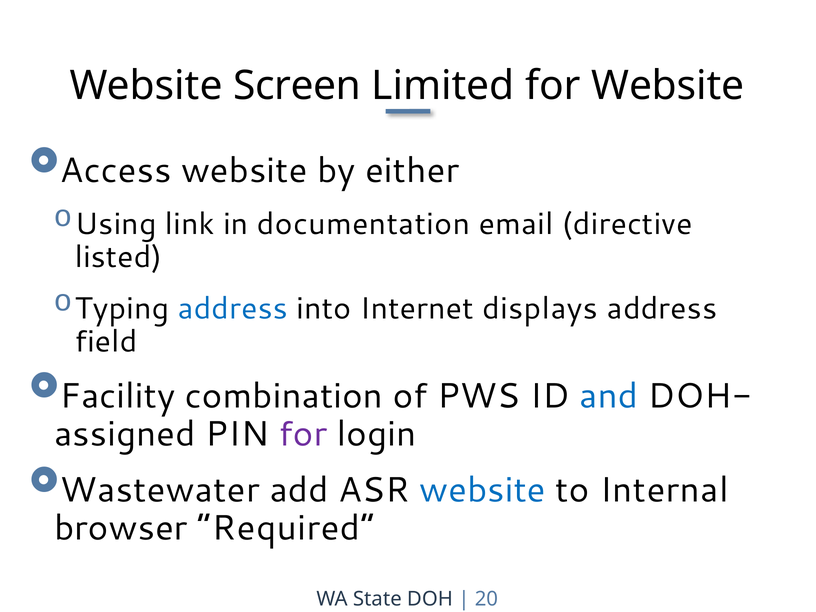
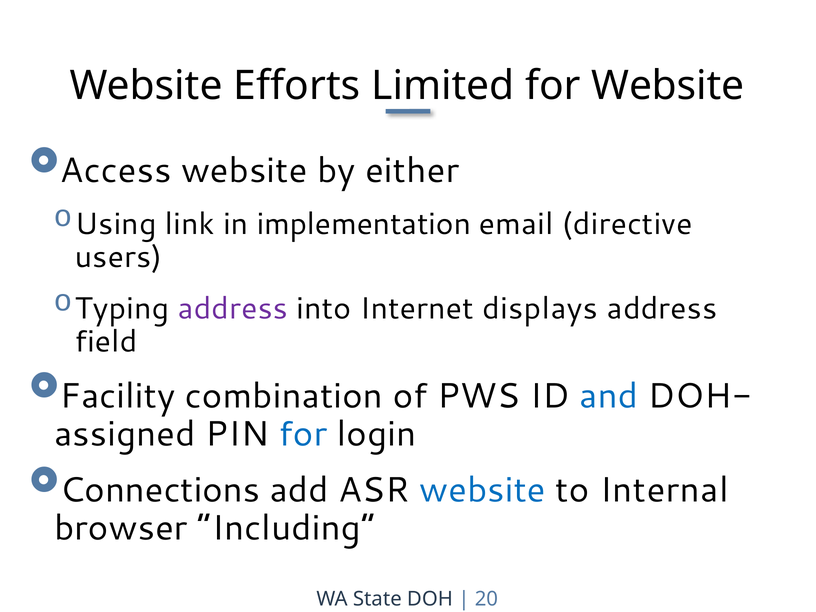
Screen: Screen -> Efforts
documentation: documentation -> implementation
listed: listed -> users
address at (233, 309) colour: blue -> purple
for at (303, 434) colour: purple -> blue
Wastewater: Wastewater -> Connections
Required: Required -> Including
